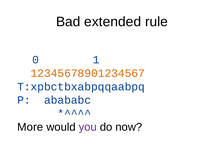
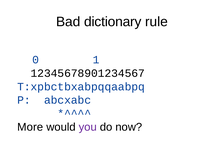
extended: extended -> dictionary
12345678901234567 colour: orange -> black
abababc: abababc -> abcxabc
